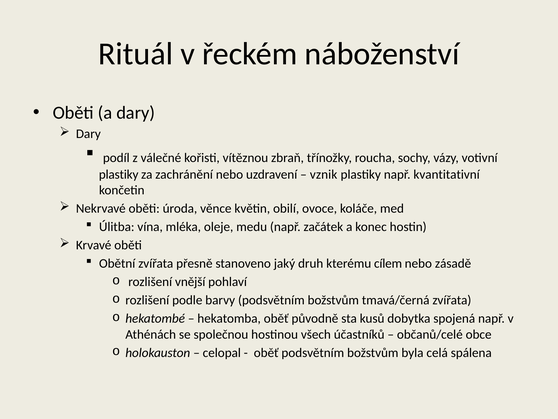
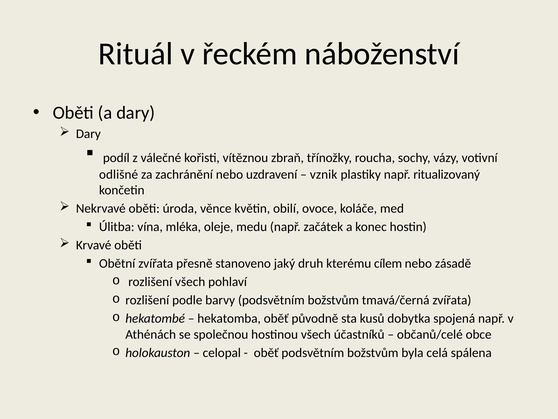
plastiky at (119, 174): plastiky -> odlišné
kvantitativní: kvantitativní -> ritualizovaný
rozlišení vnější: vnější -> všech
